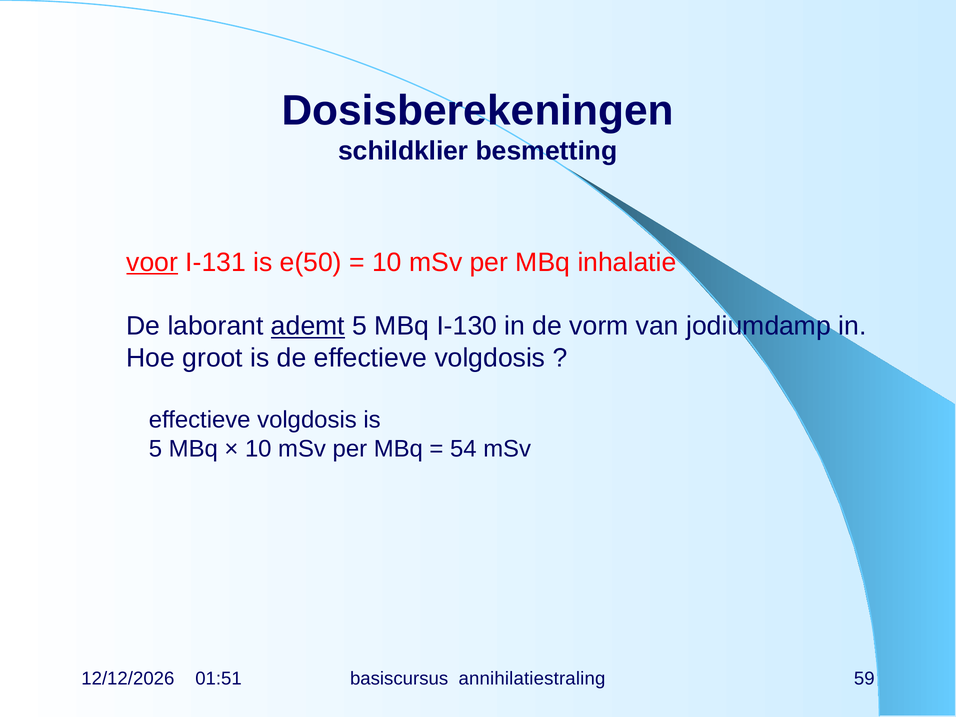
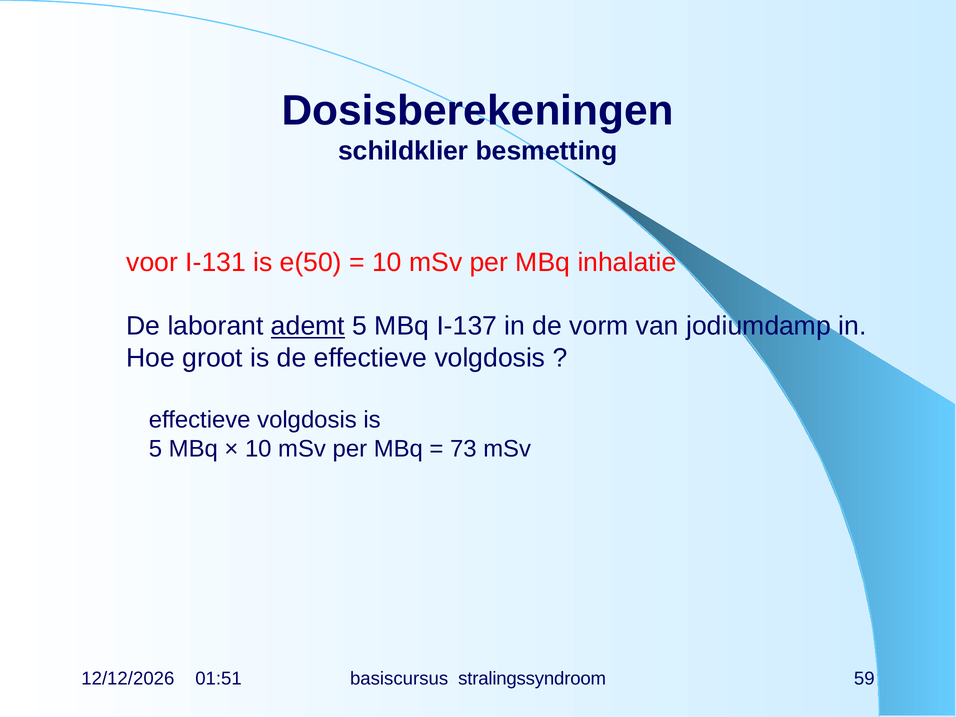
voor underline: present -> none
I-130: I-130 -> I-137
54: 54 -> 73
annihilatiestraling: annihilatiestraling -> stralingssyndroom
